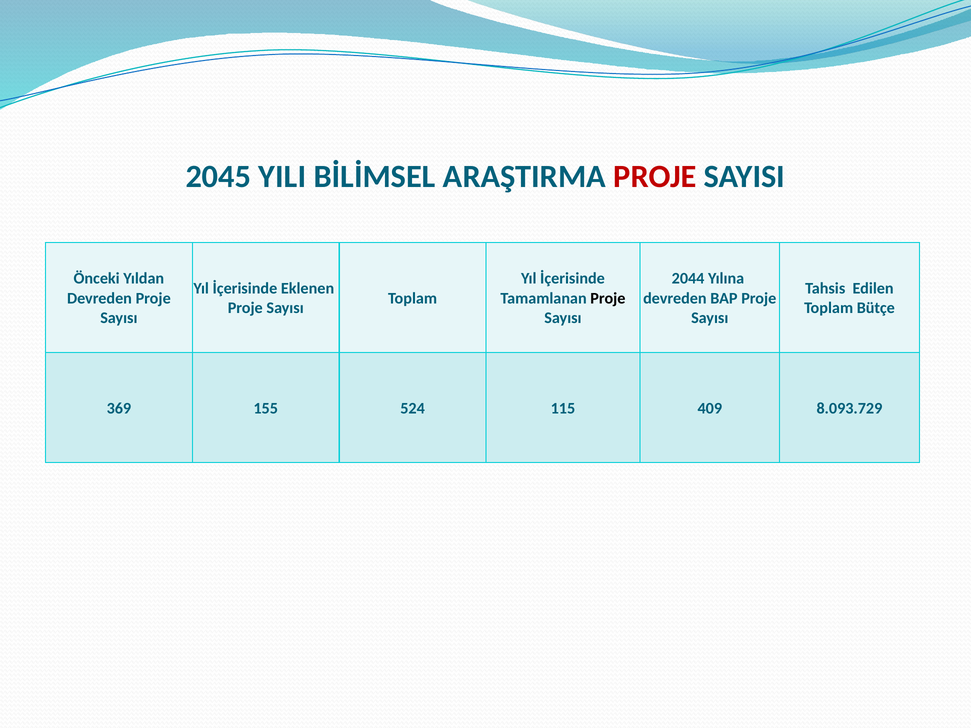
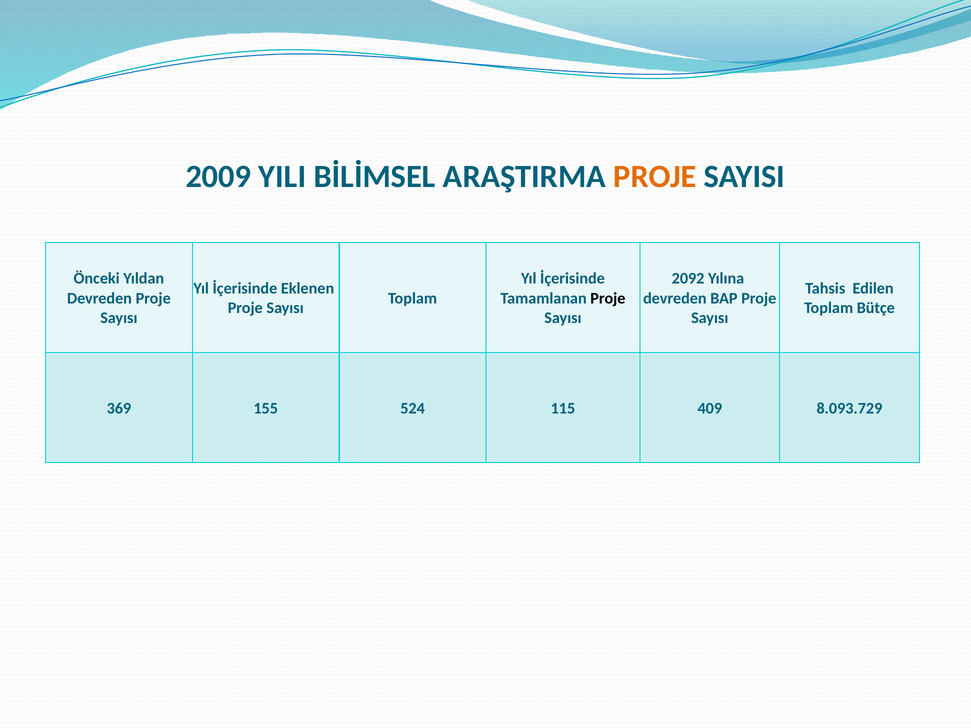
2045: 2045 -> 2009
PROJE at (655, 177) colour: red -> orange
2044: 2044 -> 2092
